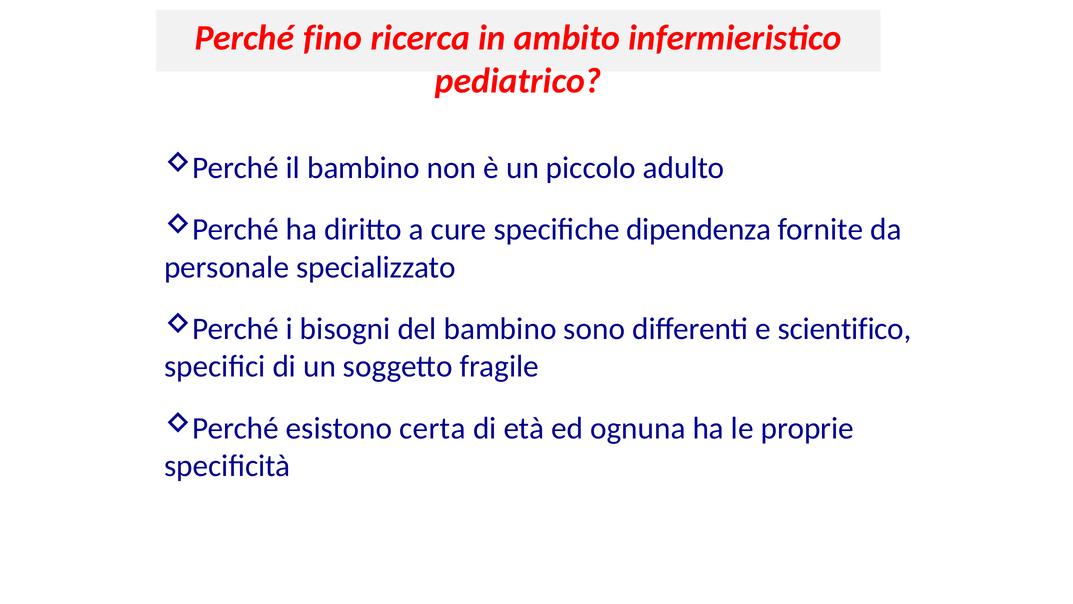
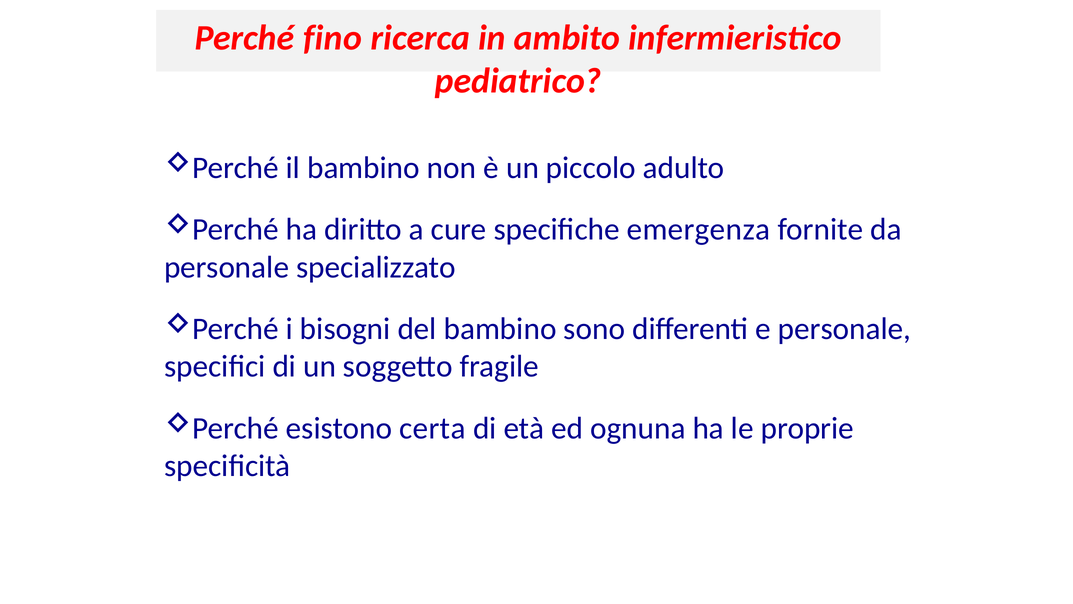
dipendenza: dipendenza -> emergenza
e scientifico: scientifico -> personale
